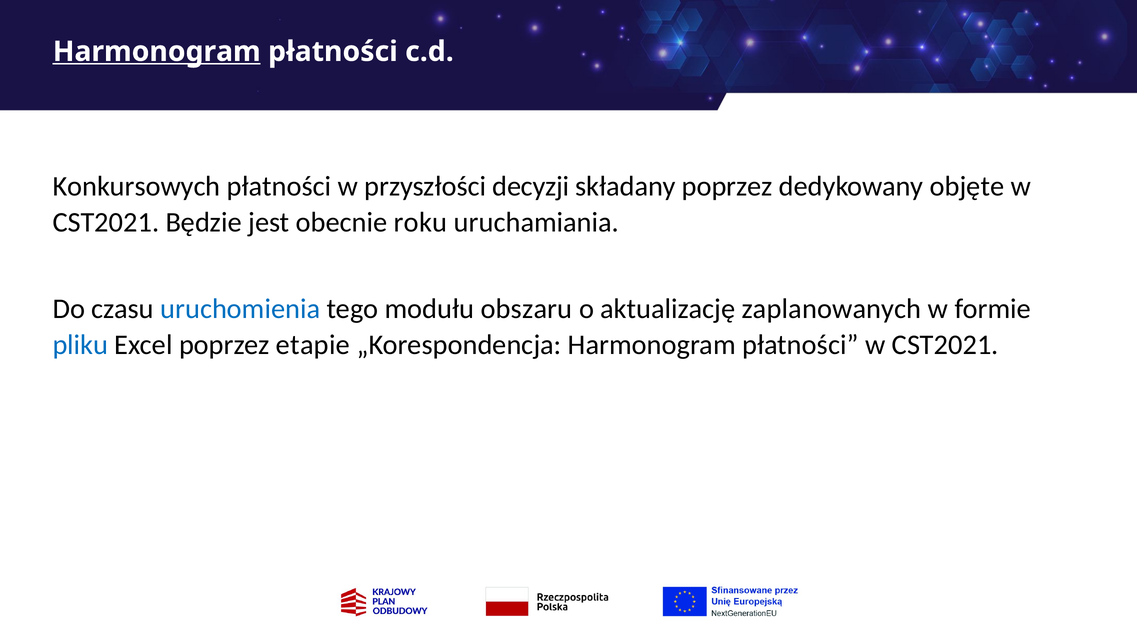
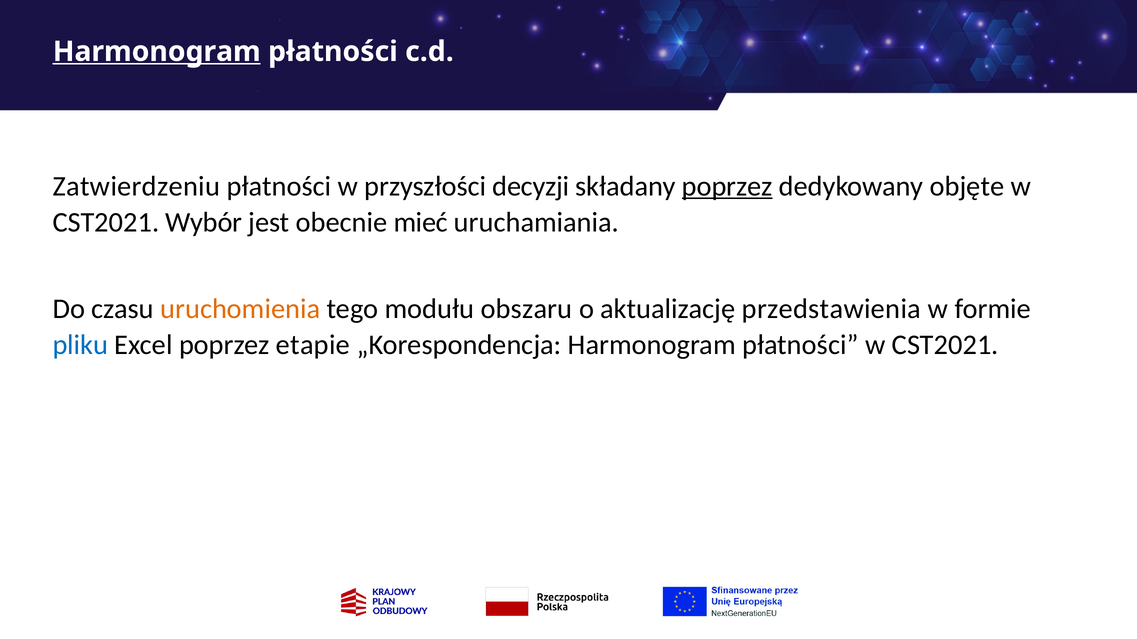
Konkursowych: Konkursowych -> Zatwierdzeniu
poprzez at (727, 186) underline: none -> present
Będzie: Będzie -> Wybór
roku: roku -> mieć
uruchomienia colour: blue -> orange
zaplanowanych: zaplanowanych -> przedstawienia
